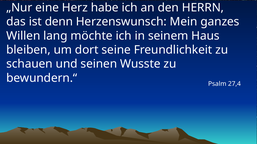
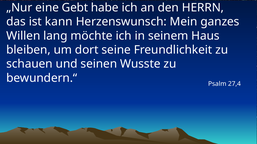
Herz: Herz -> Gebt
denn: denn -> kann
